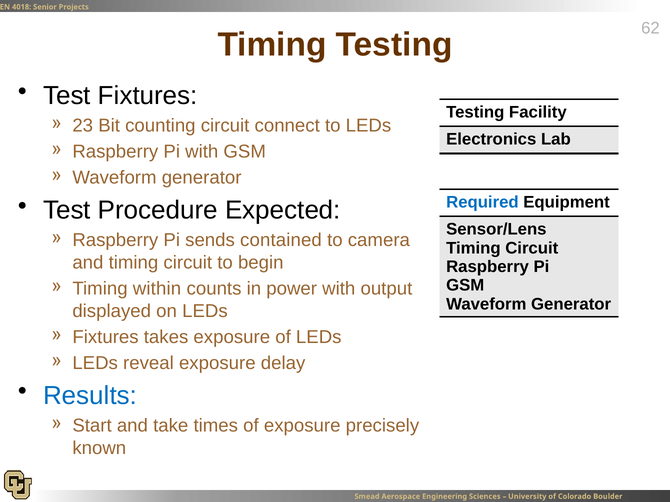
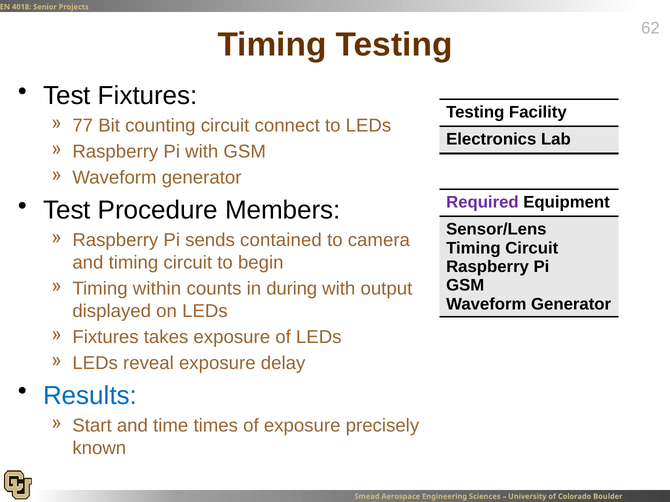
23: 23 -> 77
Required colour: blue -> purple
Expected: Expected -> Members
power: power -> during
take: take -> time
